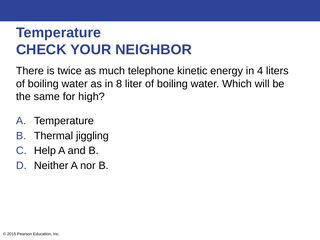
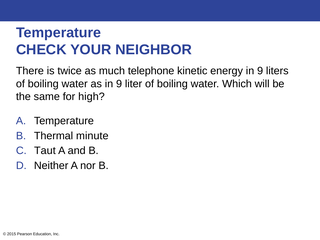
energy in 4: 4 -> 9
as in 8: 8 -> 9
jiggling: jiggling -> minute
Help: Help -> Taut
